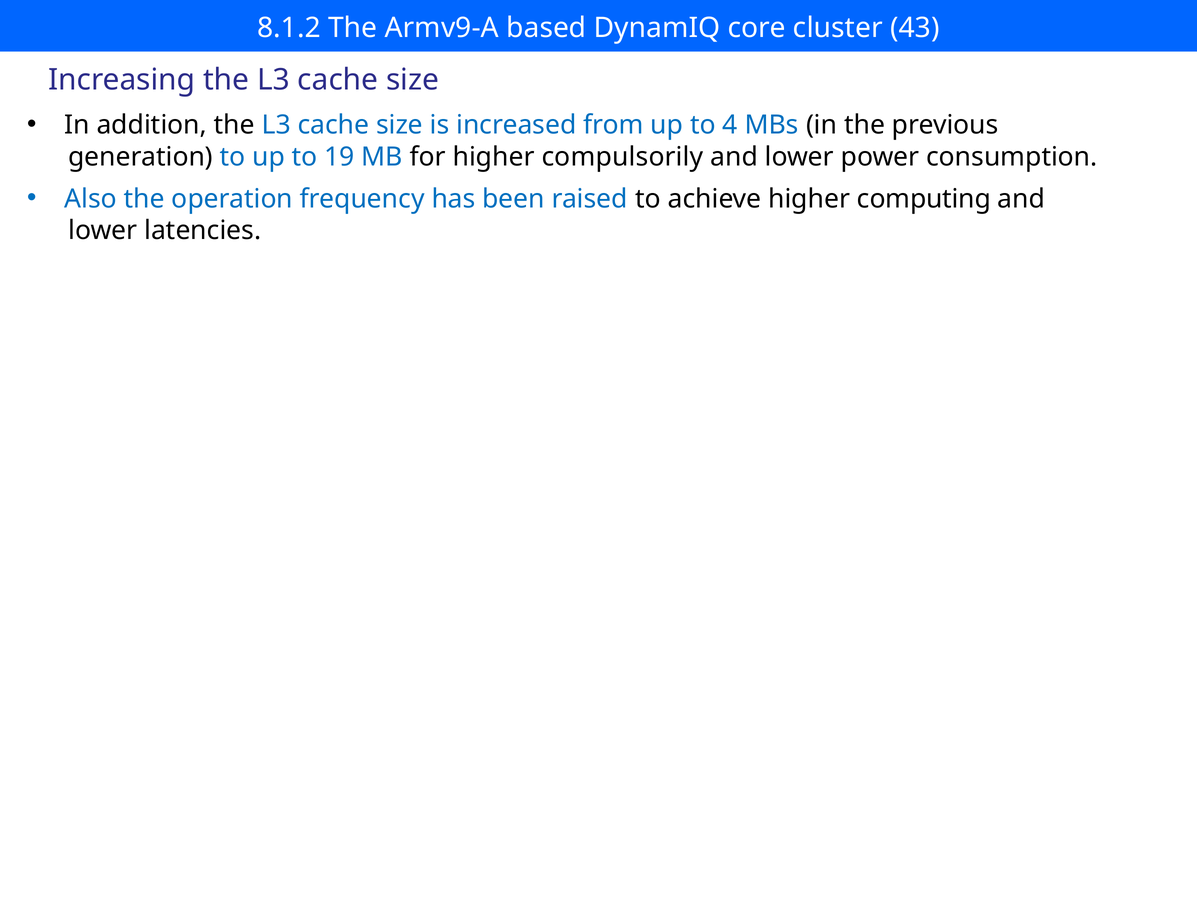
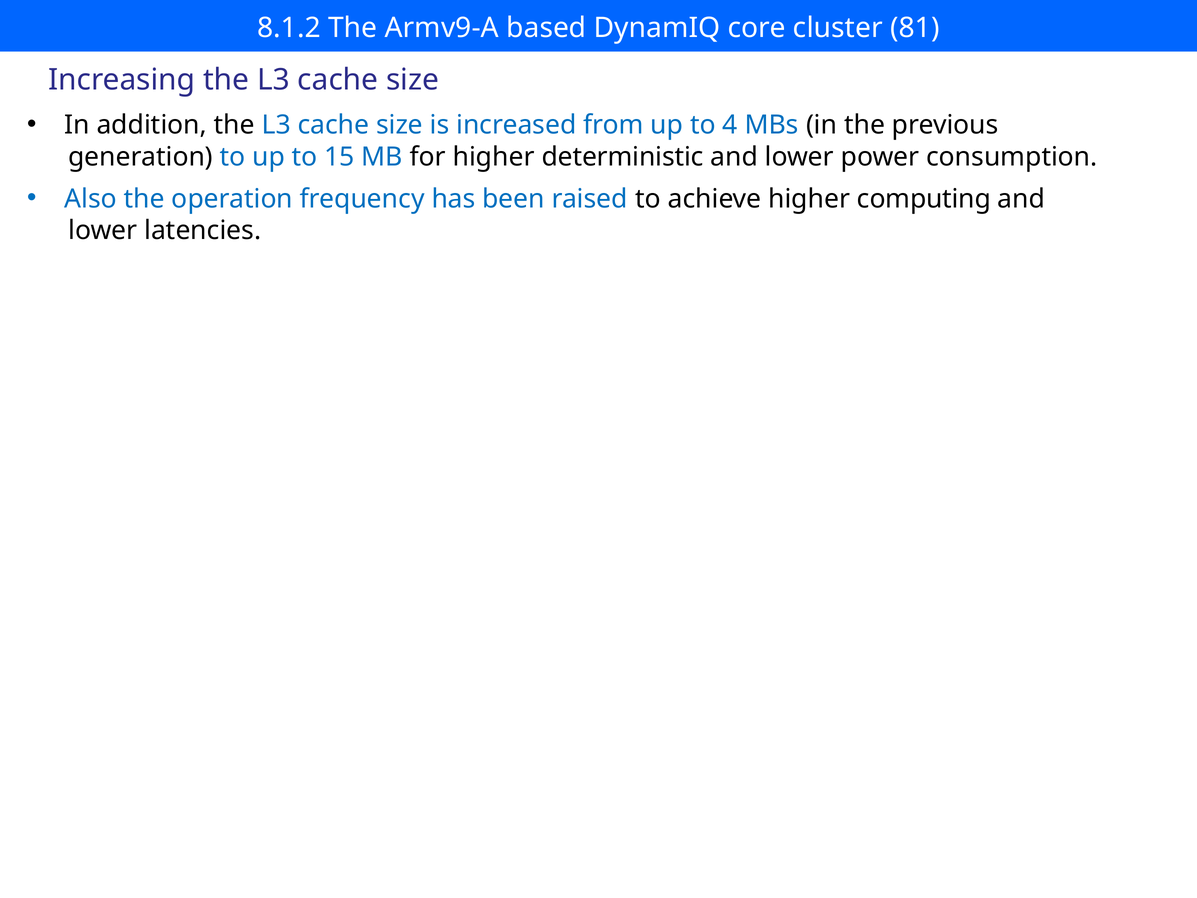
43: 43 -> 81
19: 19 -> 15
compulsorily: compulsorily -> deterministic
